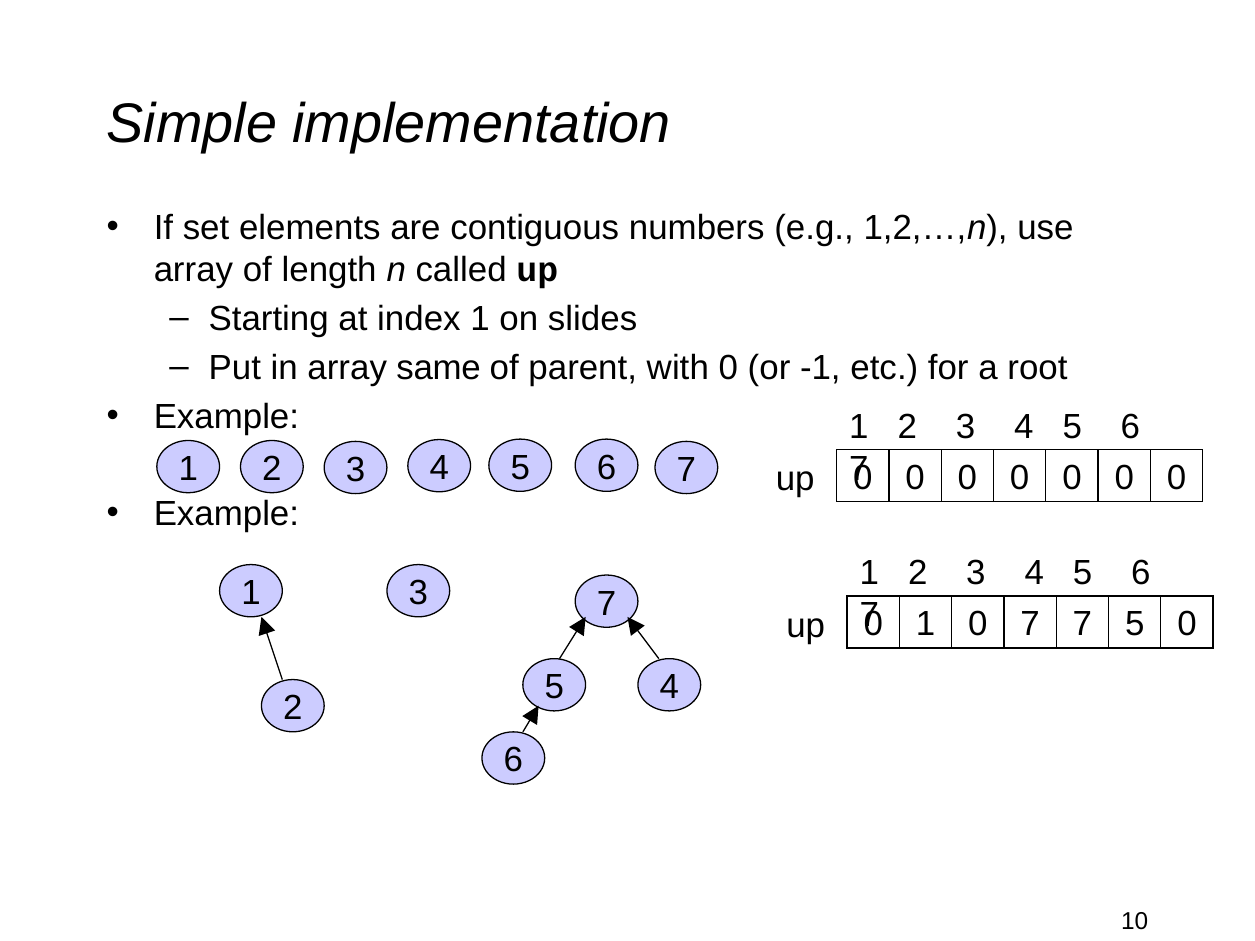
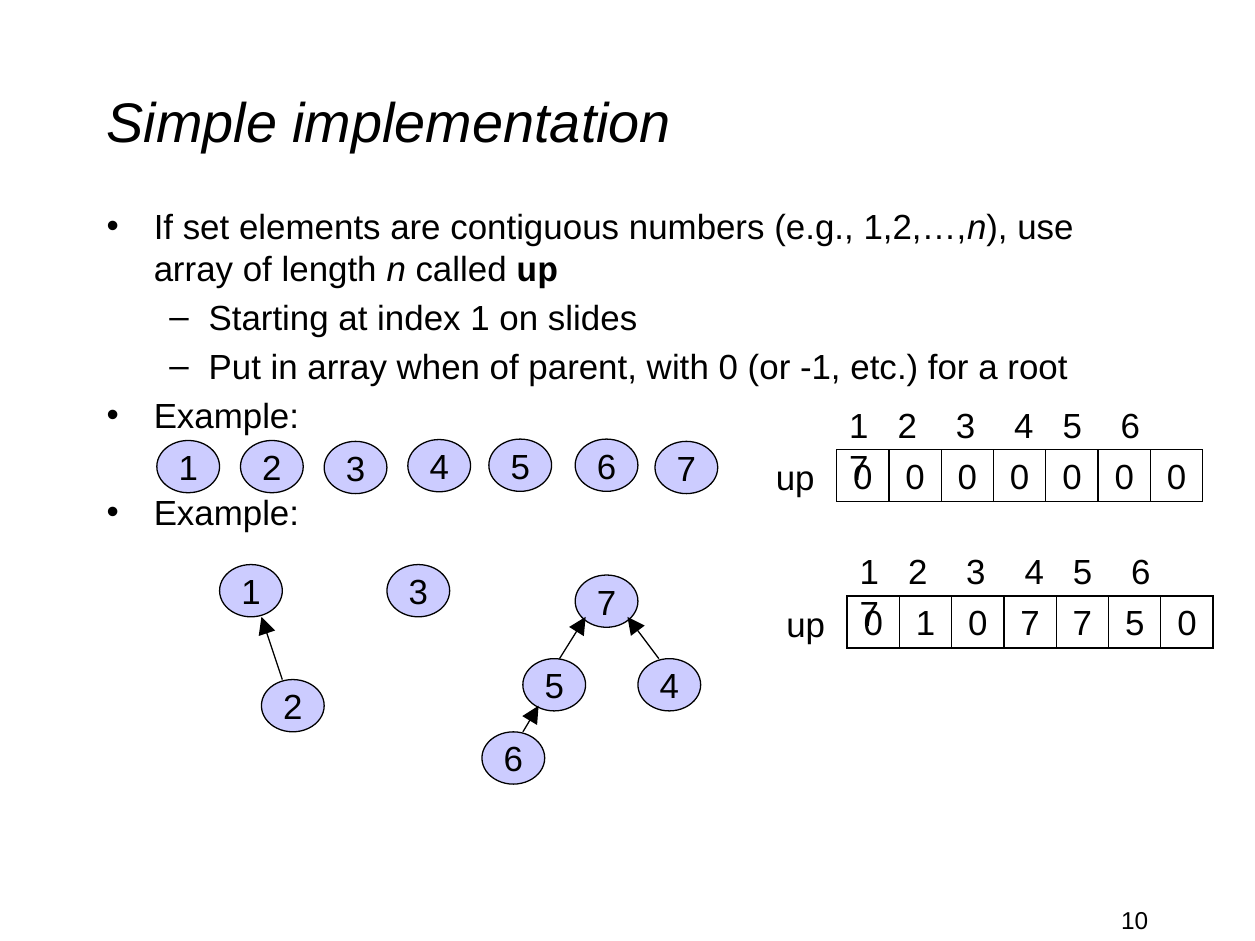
same: same -> when
